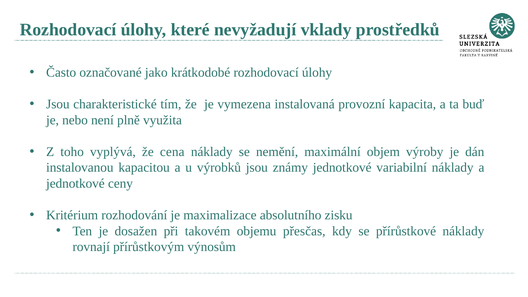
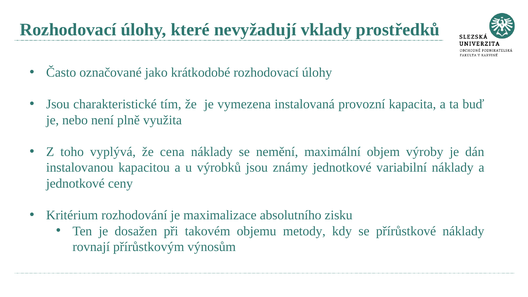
přesčas: přesčas -> metody
